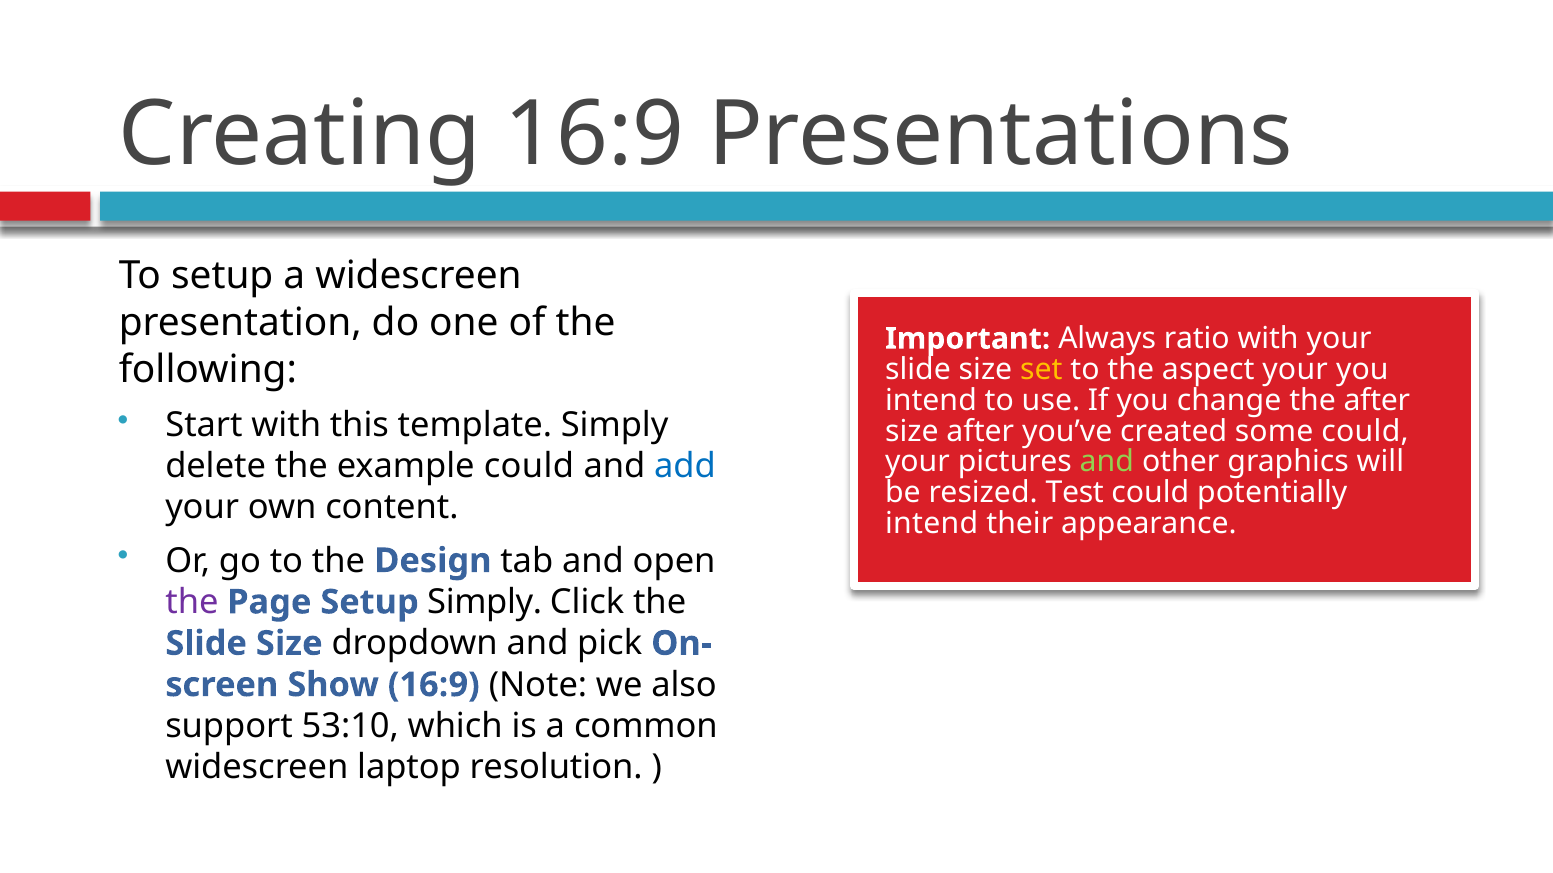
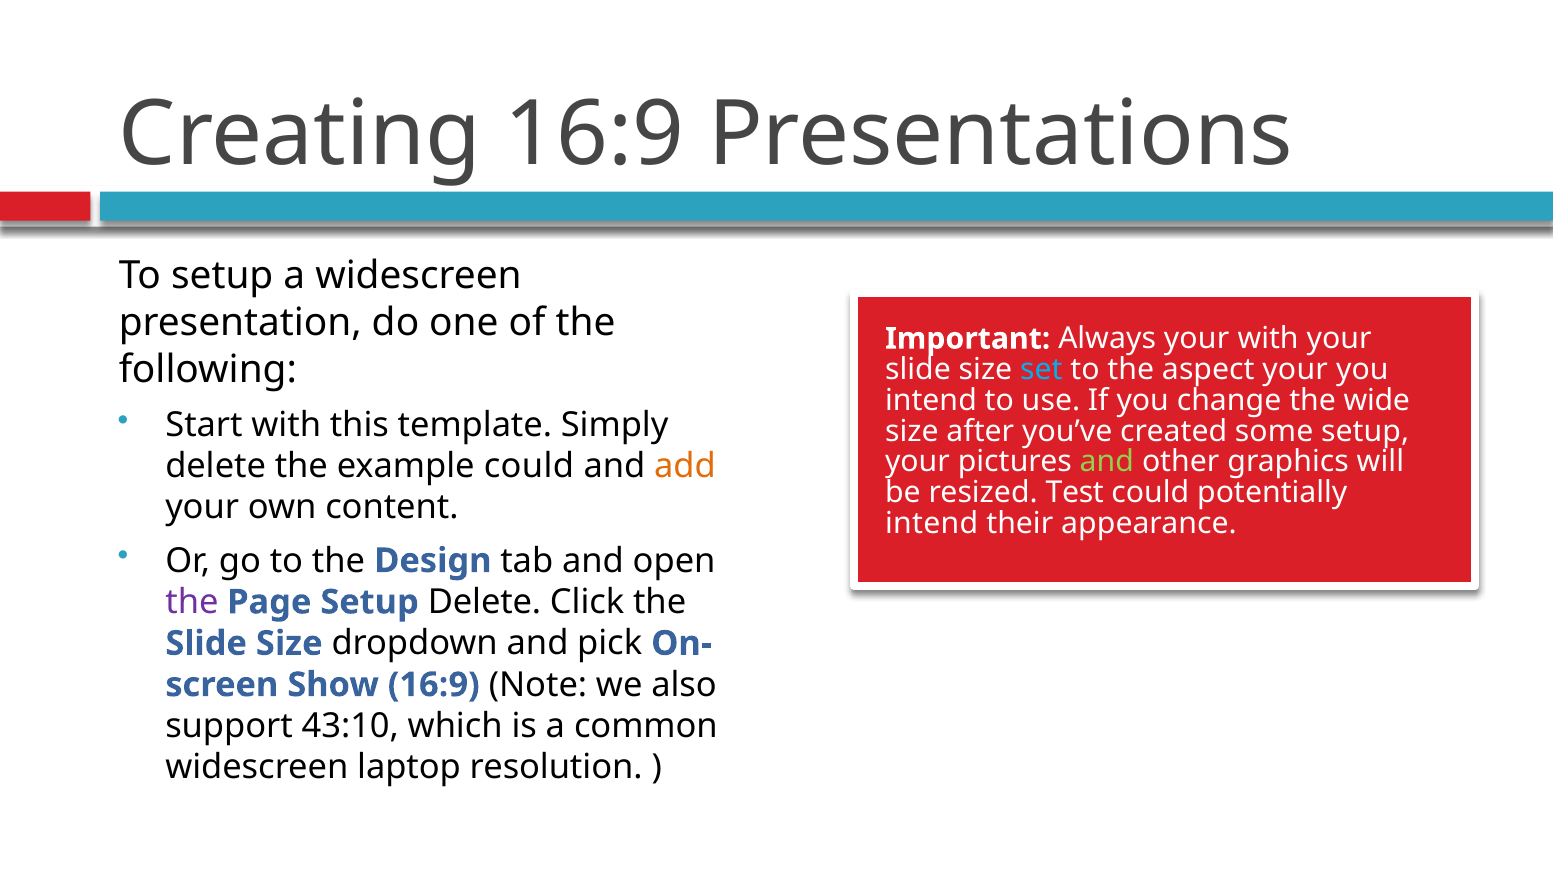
Always ratio: ratio -> your
set colour: yellow -> light blue
the after: after -> wide
some could: could -> setup
add colour: blue -> orange
Setup Simply: Simply -> Delete
53:10: 53:10 -> 43:10
